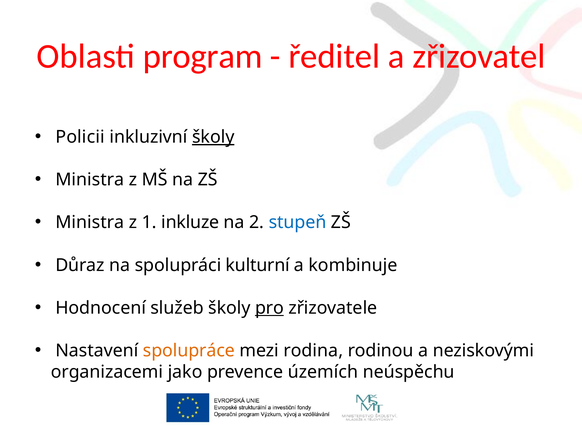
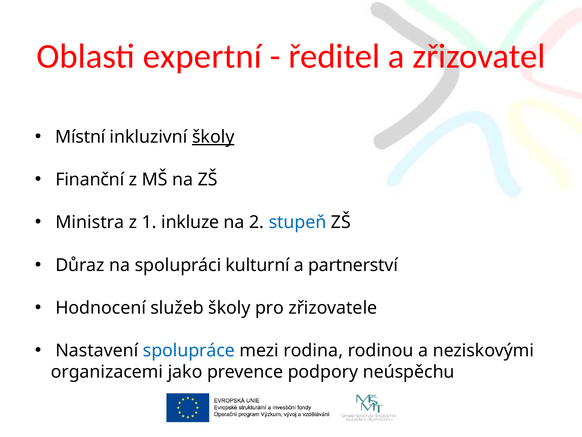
program: program -> expertní
Policii: Policii -> Místní
Ministra at (90, 180): Ministra -> Finanční
kombinuje: kombinuje -> partnerství
pro underline: present -> none
spolupráce colour: orange -> blue
územích: územích -> podpory
